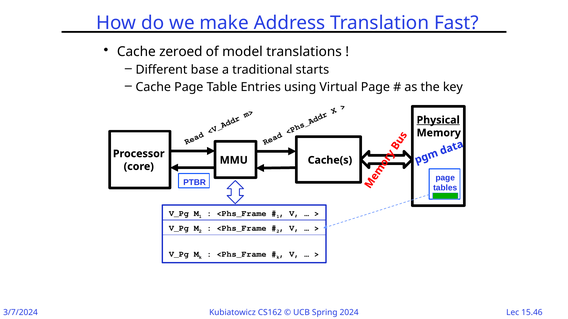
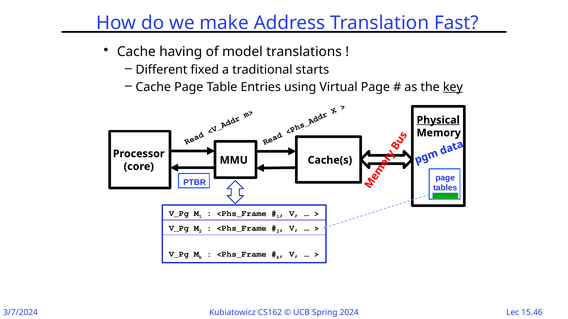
zeroed: zeroed -> having
base: base -> fixed
key underline: none -> present
